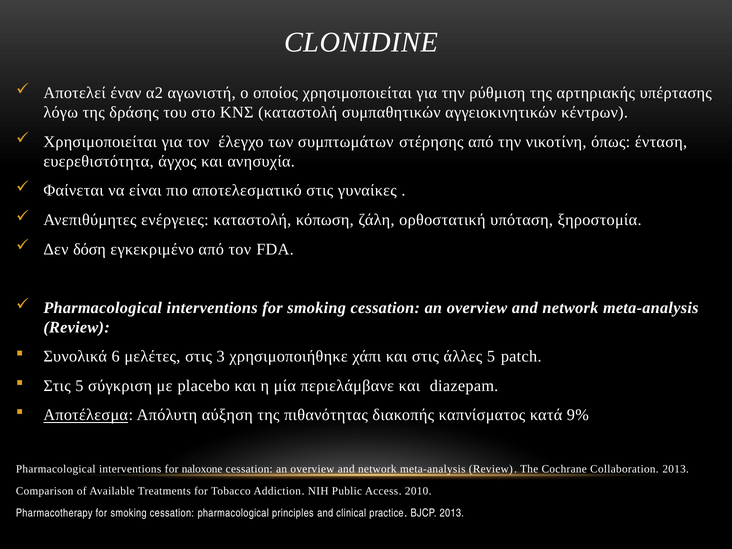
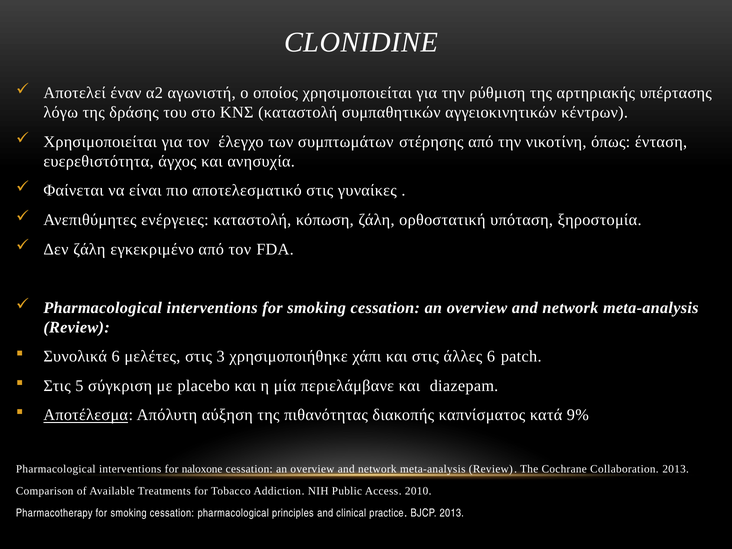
Δεν δόση: δόση -> ζάλη
άλλες 5: 5 -> 6
